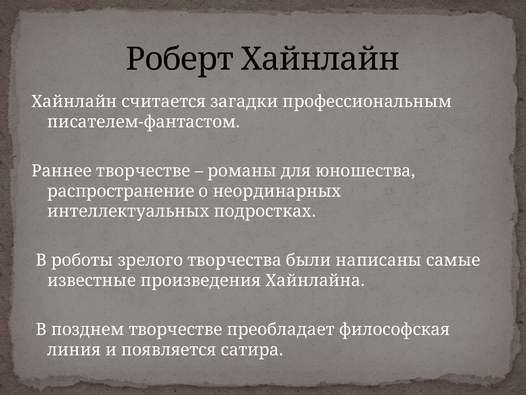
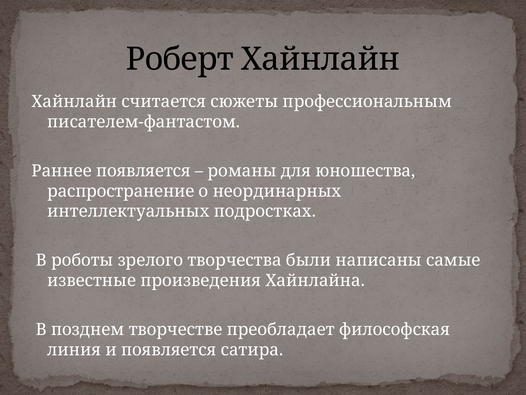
загадки: загадки -> сюжеты
Раннее творчестве: творчестве -> появляется
